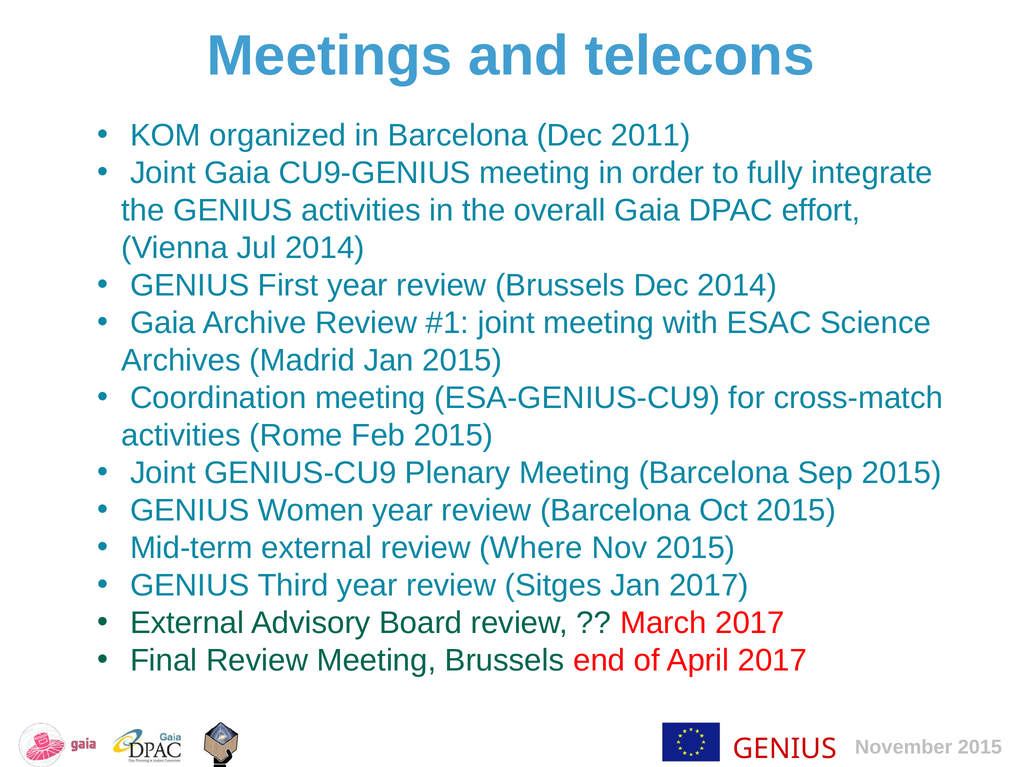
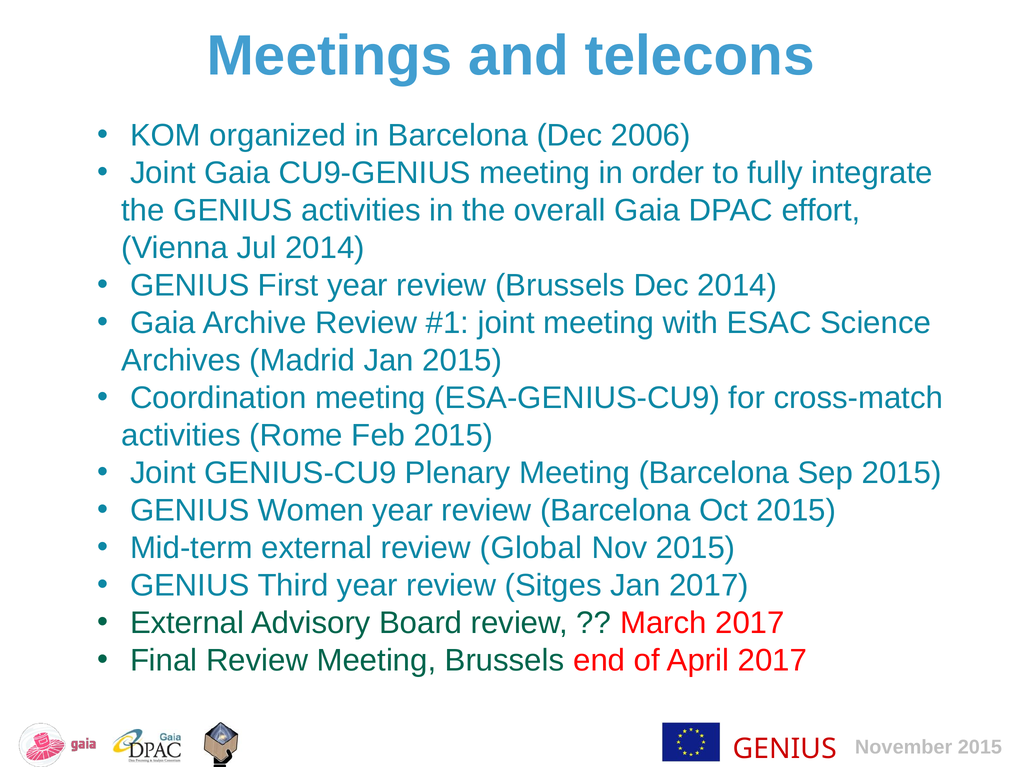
2011: 2011 -> 2006
Where: Where -> Global
